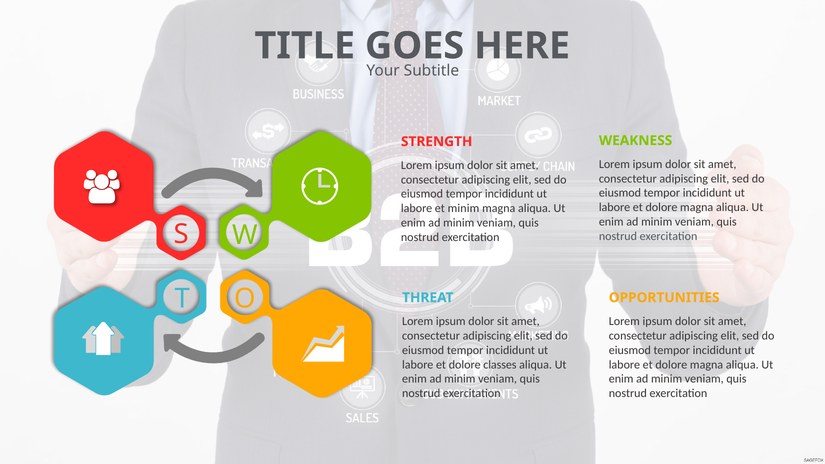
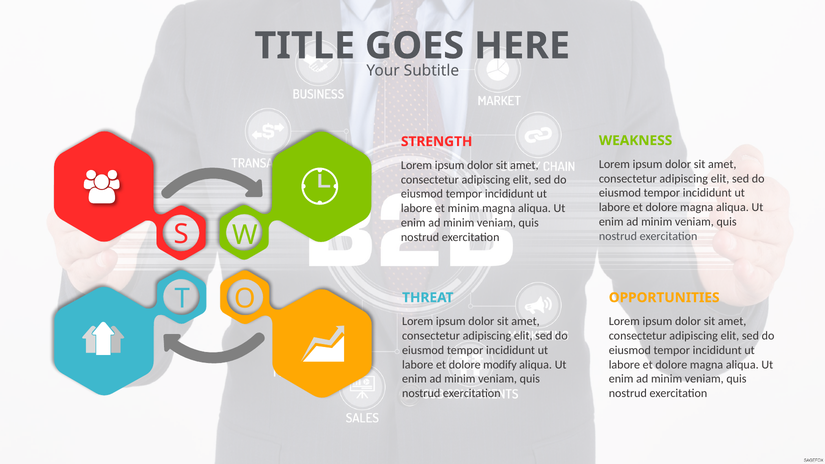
classes: classes -> modify
